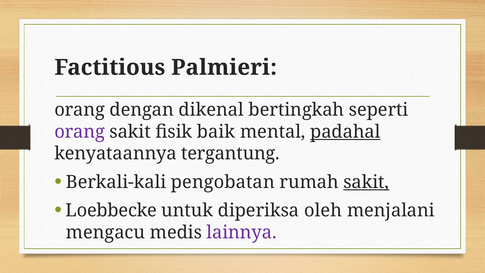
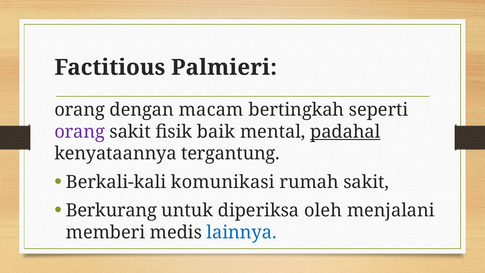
dikenal: dikenal -> macam
pengobatan: pengobatan -> komunikasi
sakit at (366, 182) underline: present -> none
Loebbecke: Loebbecke -> Berkurang
mengacu: mengacu -> memberi
lainnya colour: purple -> blue
